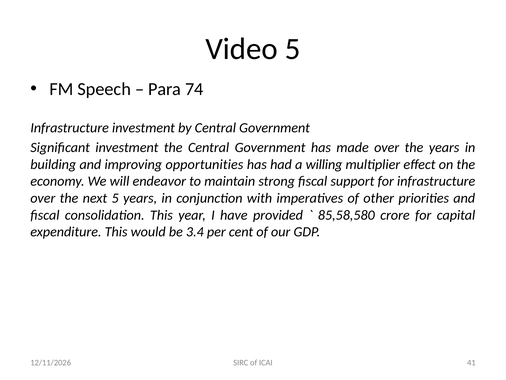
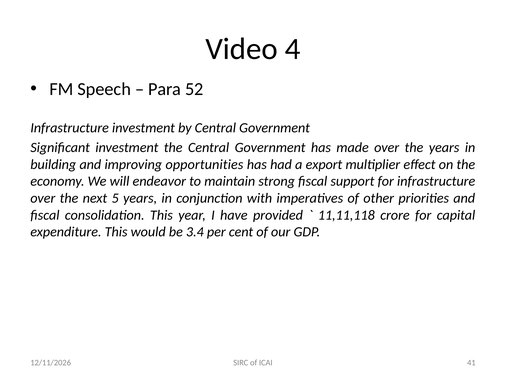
Video 5: 5 -> 4
74: 74 -> 52
willing: willing -> export
85,58,580: 85,58,580 -> 11,11,118
